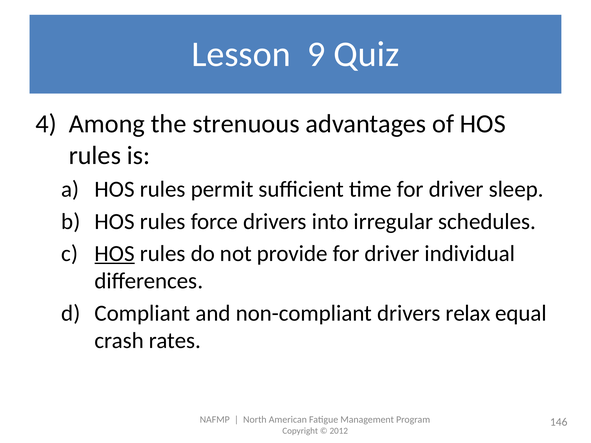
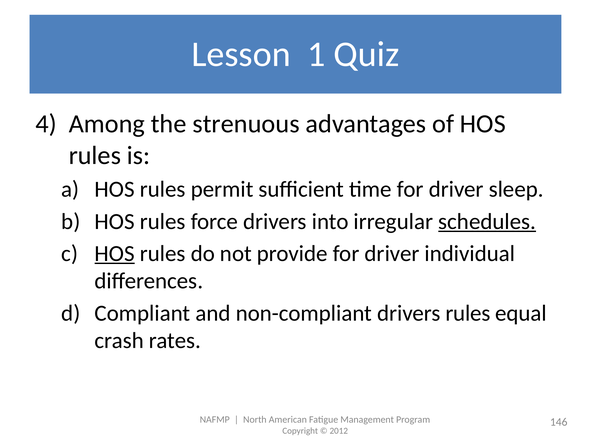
9: 9 -> 1
schedules underline: none -> present
drivers relax: relax -> rules
